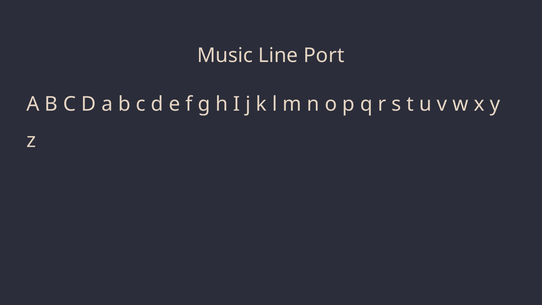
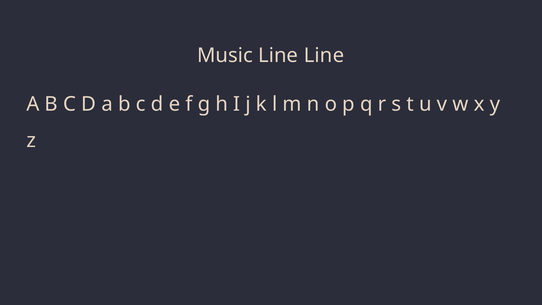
Line Port: Port -> Line
